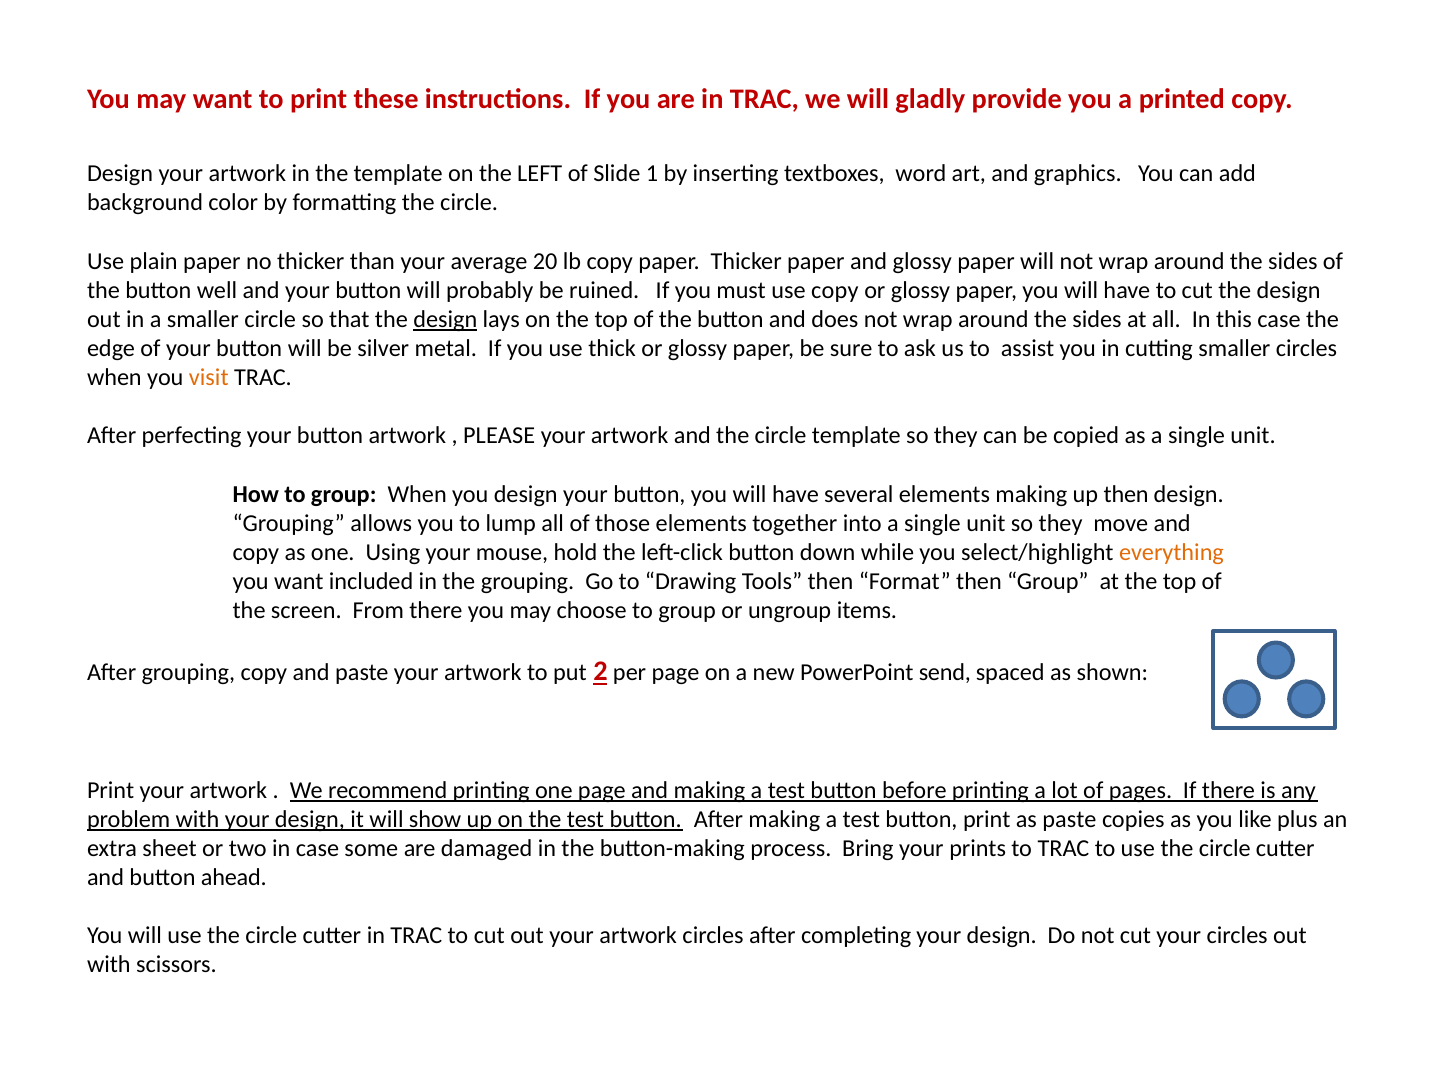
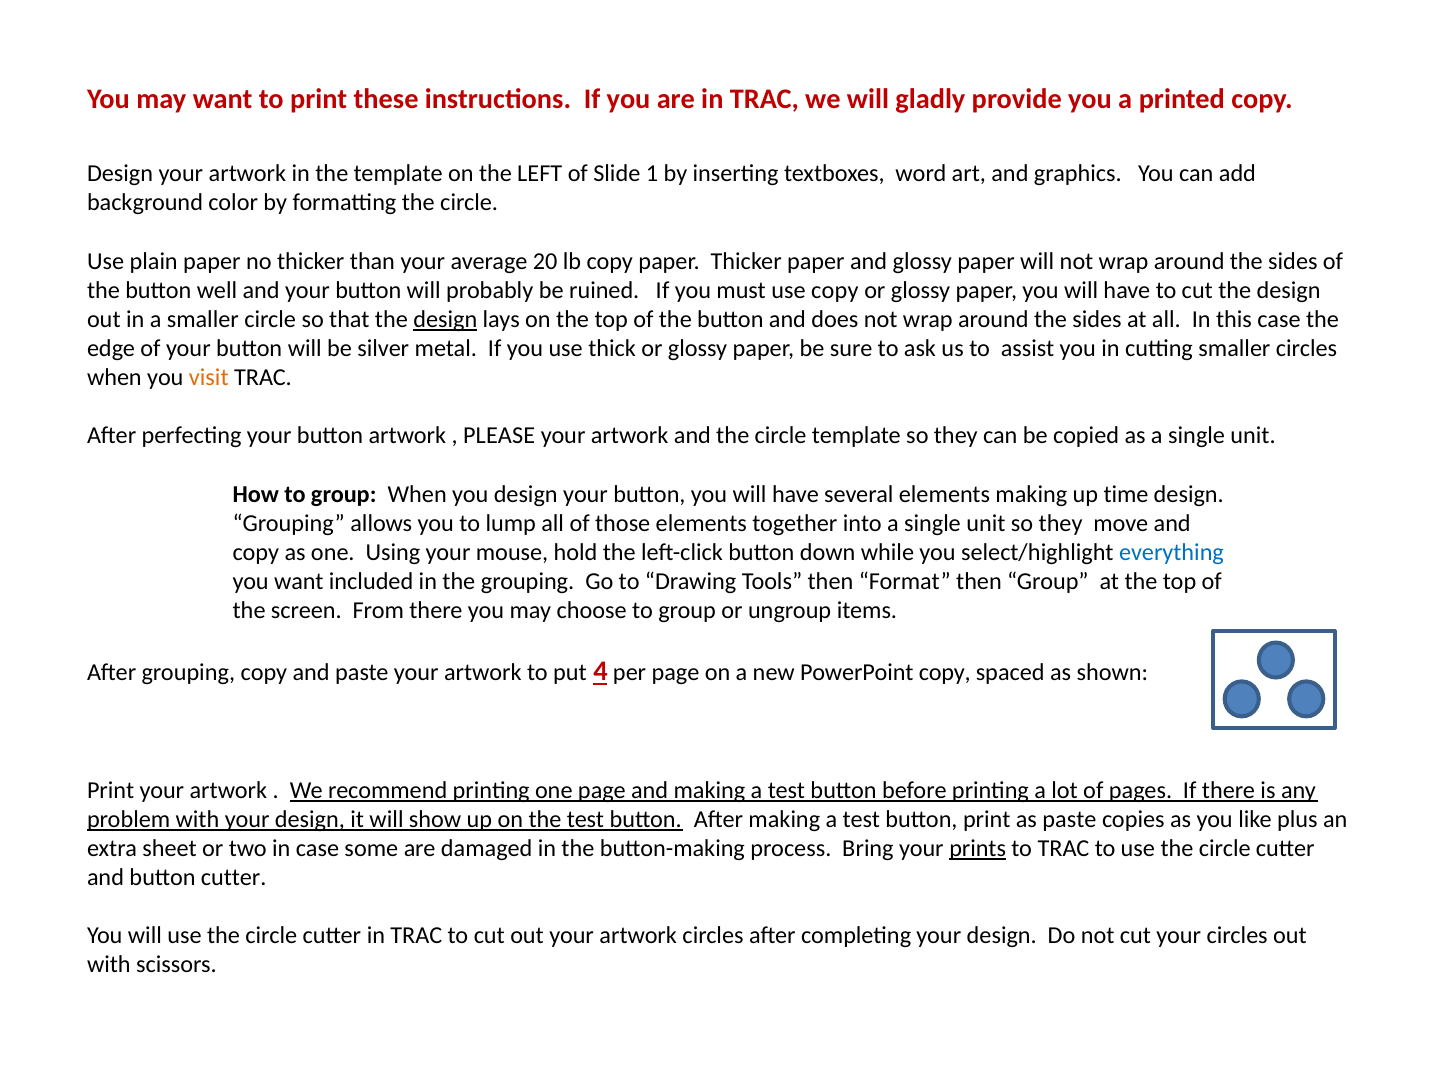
up then: then -> time
everything colour: orange -> blue
2: 2 -> 4
PowerPoint send: send -> copy
prints underline: none -> present
button ahead: ahead -> cutter
